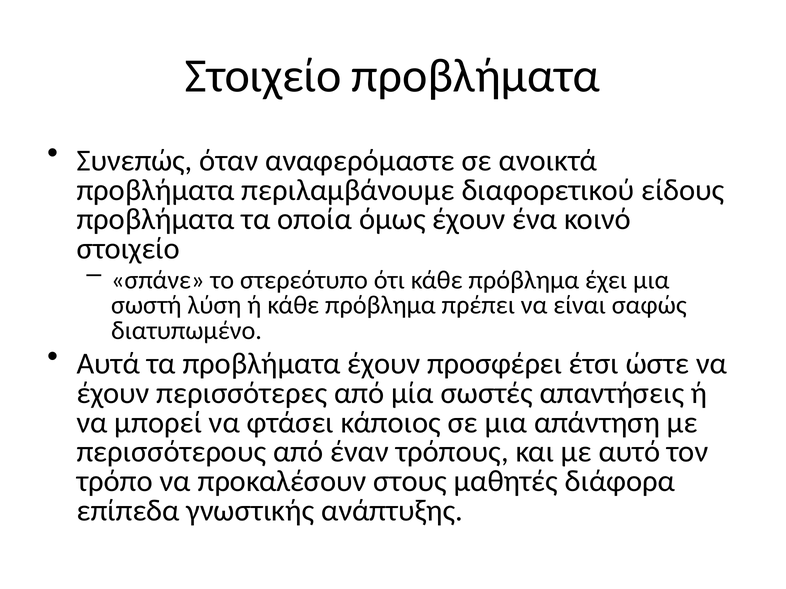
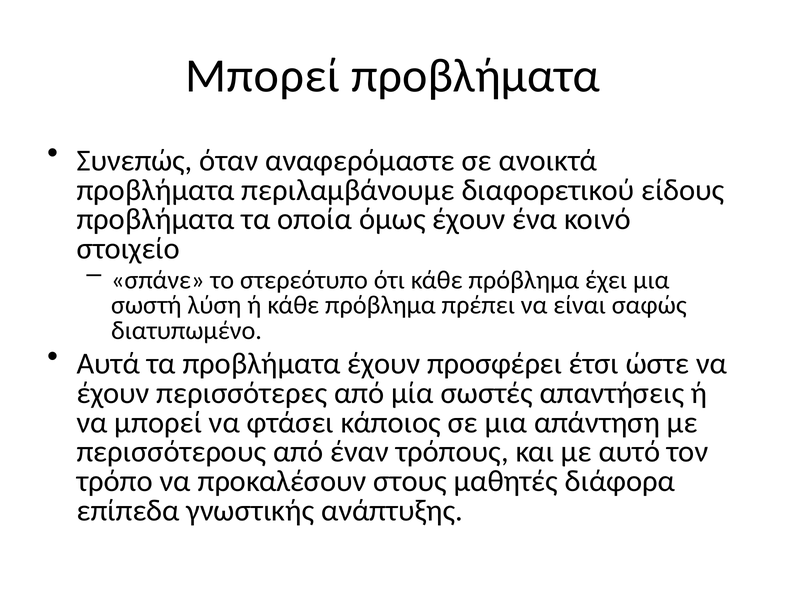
Στοιχείο at (263, 76): Στοιχείο -> Μπορεί
